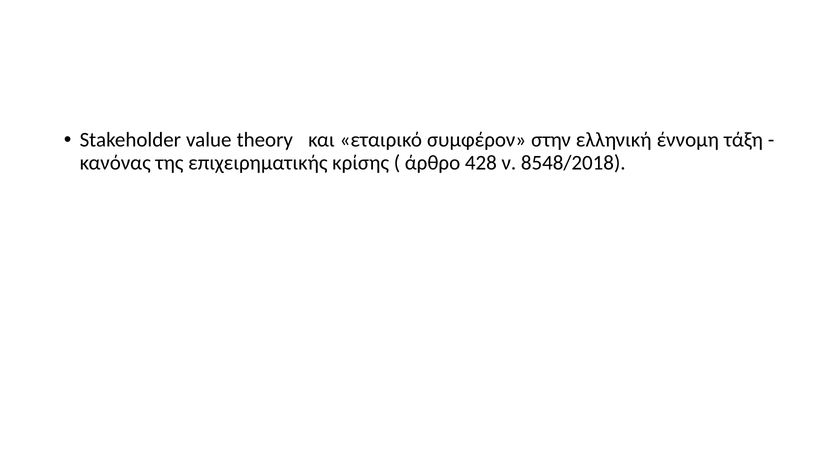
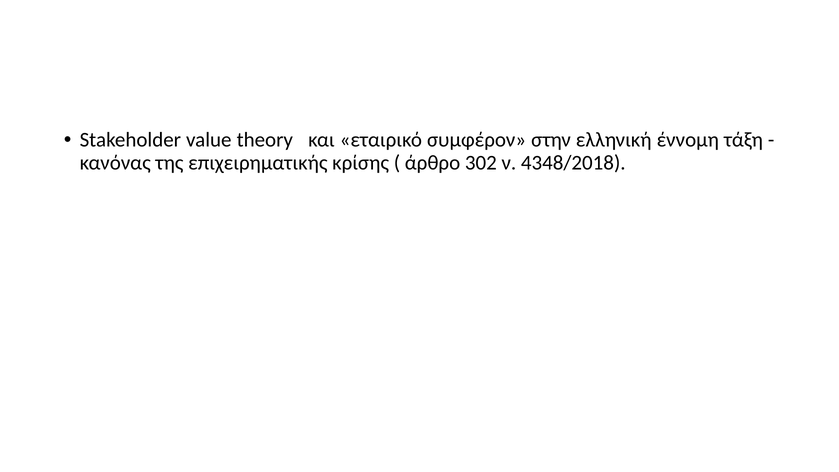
428: 428 -> 302
8548/2018: 8548/2018 -> 4348/2018
